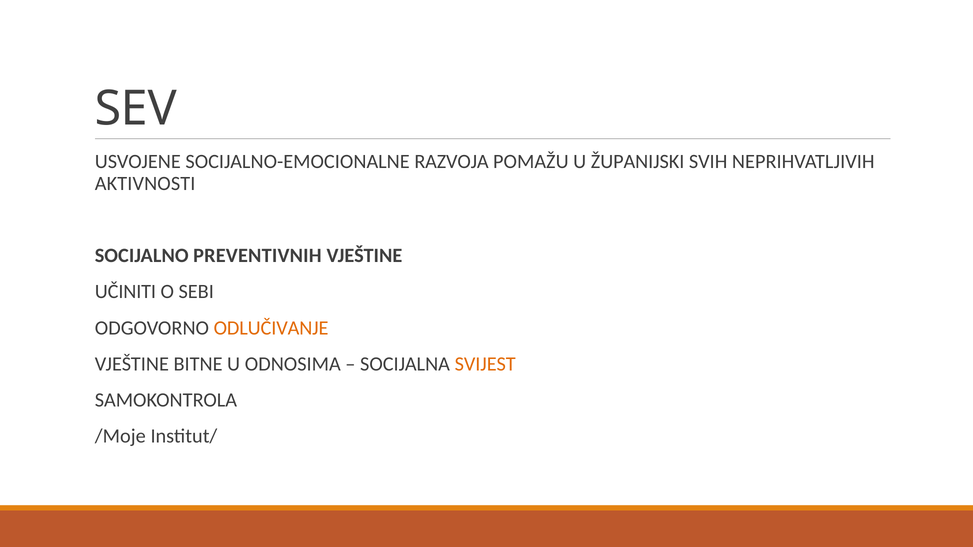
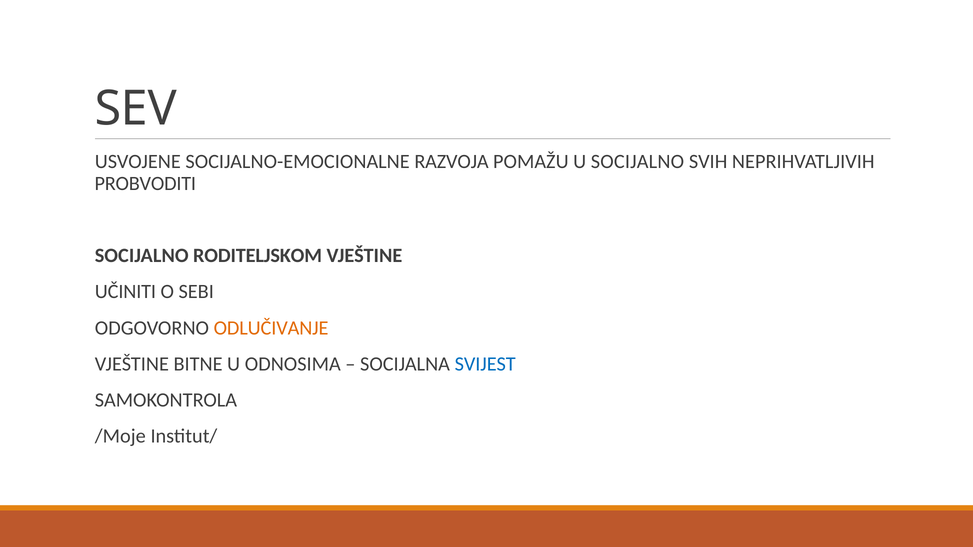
U ŽUPANIJSKI: ŽUPANIJSKI -> SOCIJALNO
AKTIVNOSTI: AKTIVNOSTI -> PROBVODITI
PREVENTIVNIH: PREVENTIVNIH -> RODITELJSKOM
SVIJEST colour: orange -> blue
